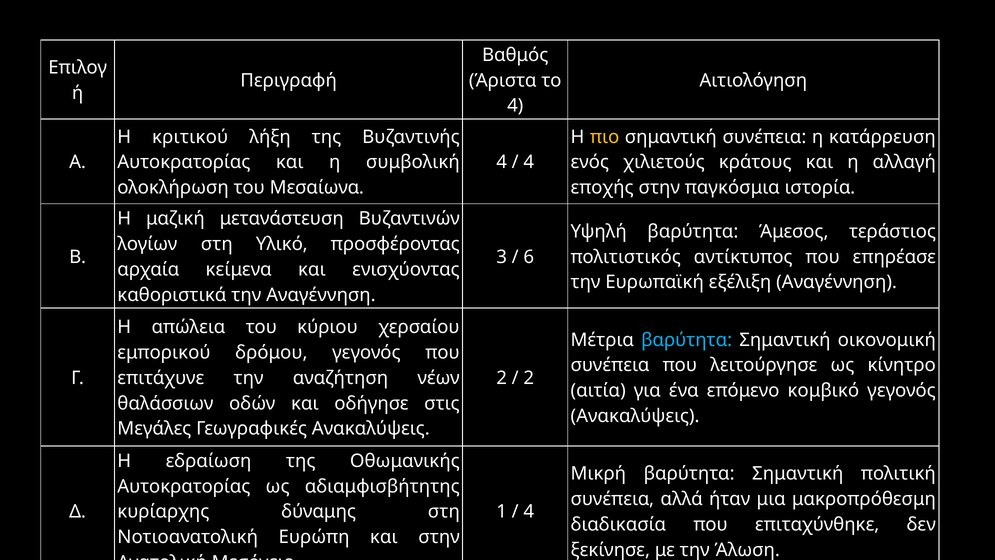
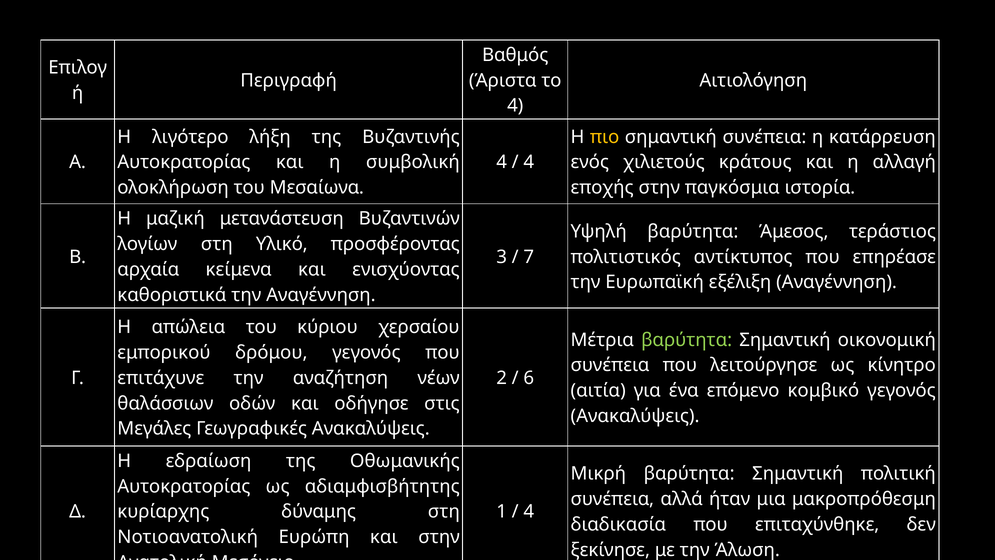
κριτικού: κριτικού -> λιγότερο
6: 6 -> 7
βαρύτητα at (687, 340) colour: light blue -> light green
2 at (529, 378): 2 -> 6
